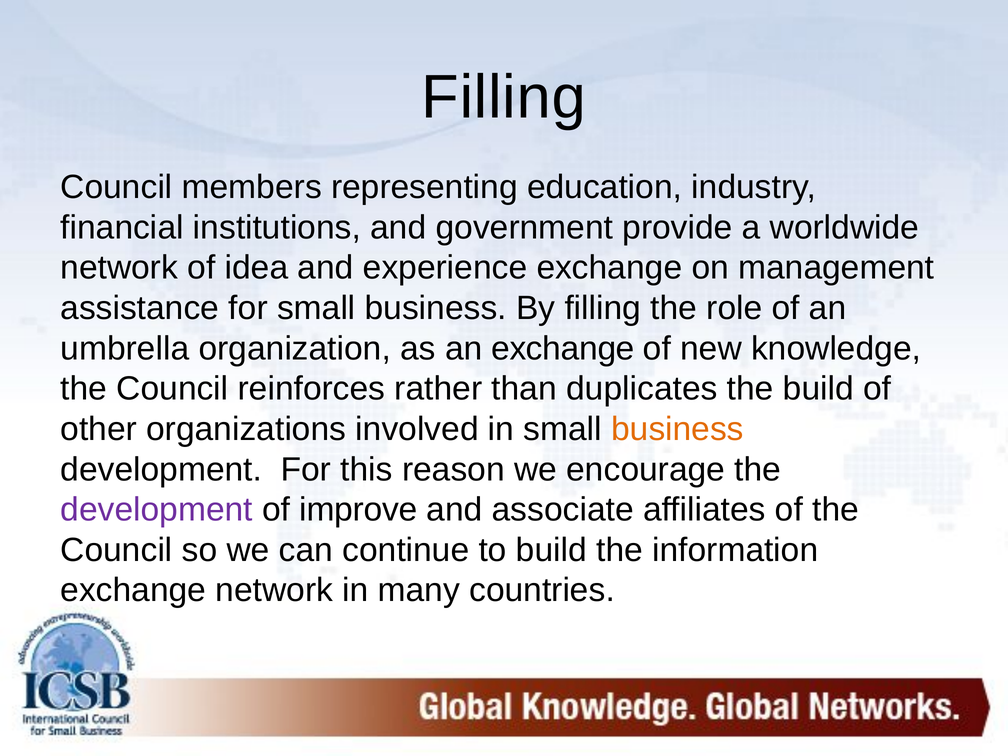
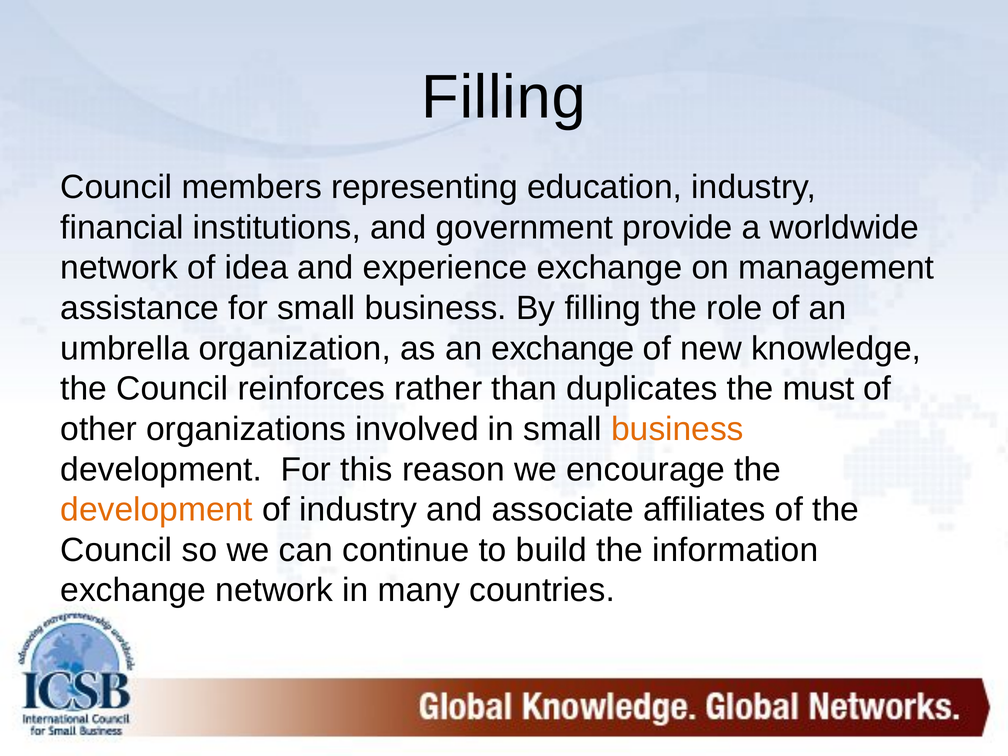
the build: build -> must
development at (157, 510) colour: purple -> orange
of improve: improve -> industry
